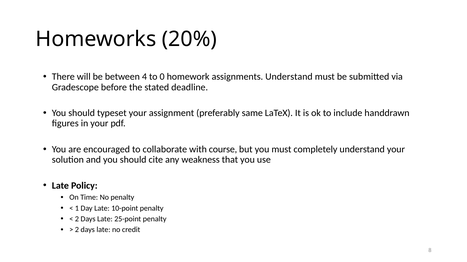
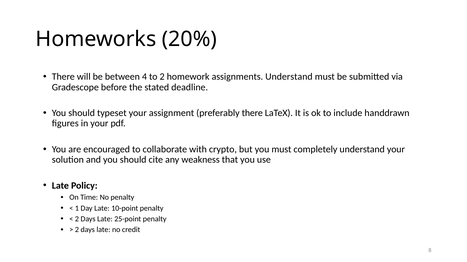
to 0: 0 -> 2
preferably same: same -> there
course: course -> crypto
